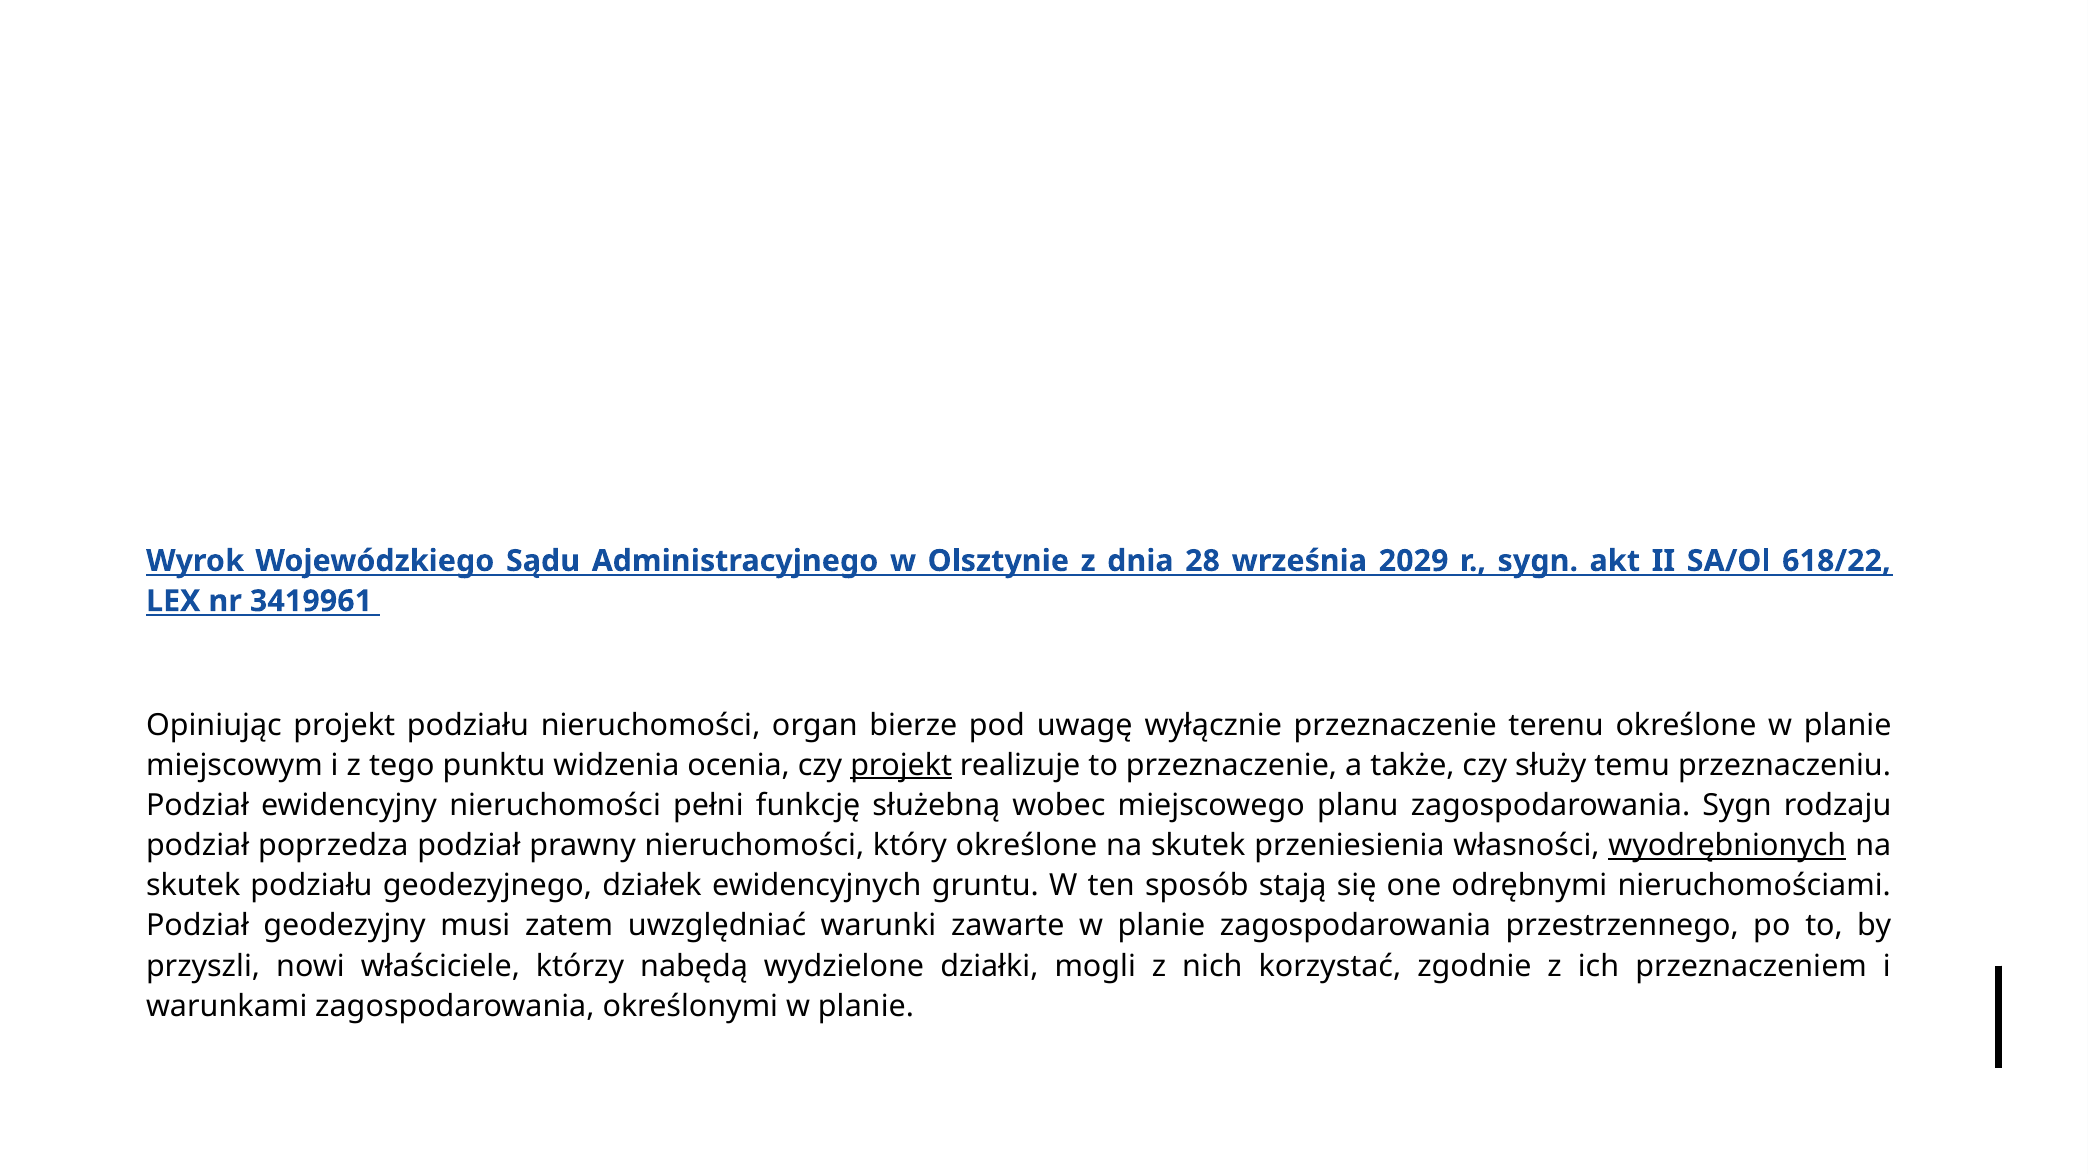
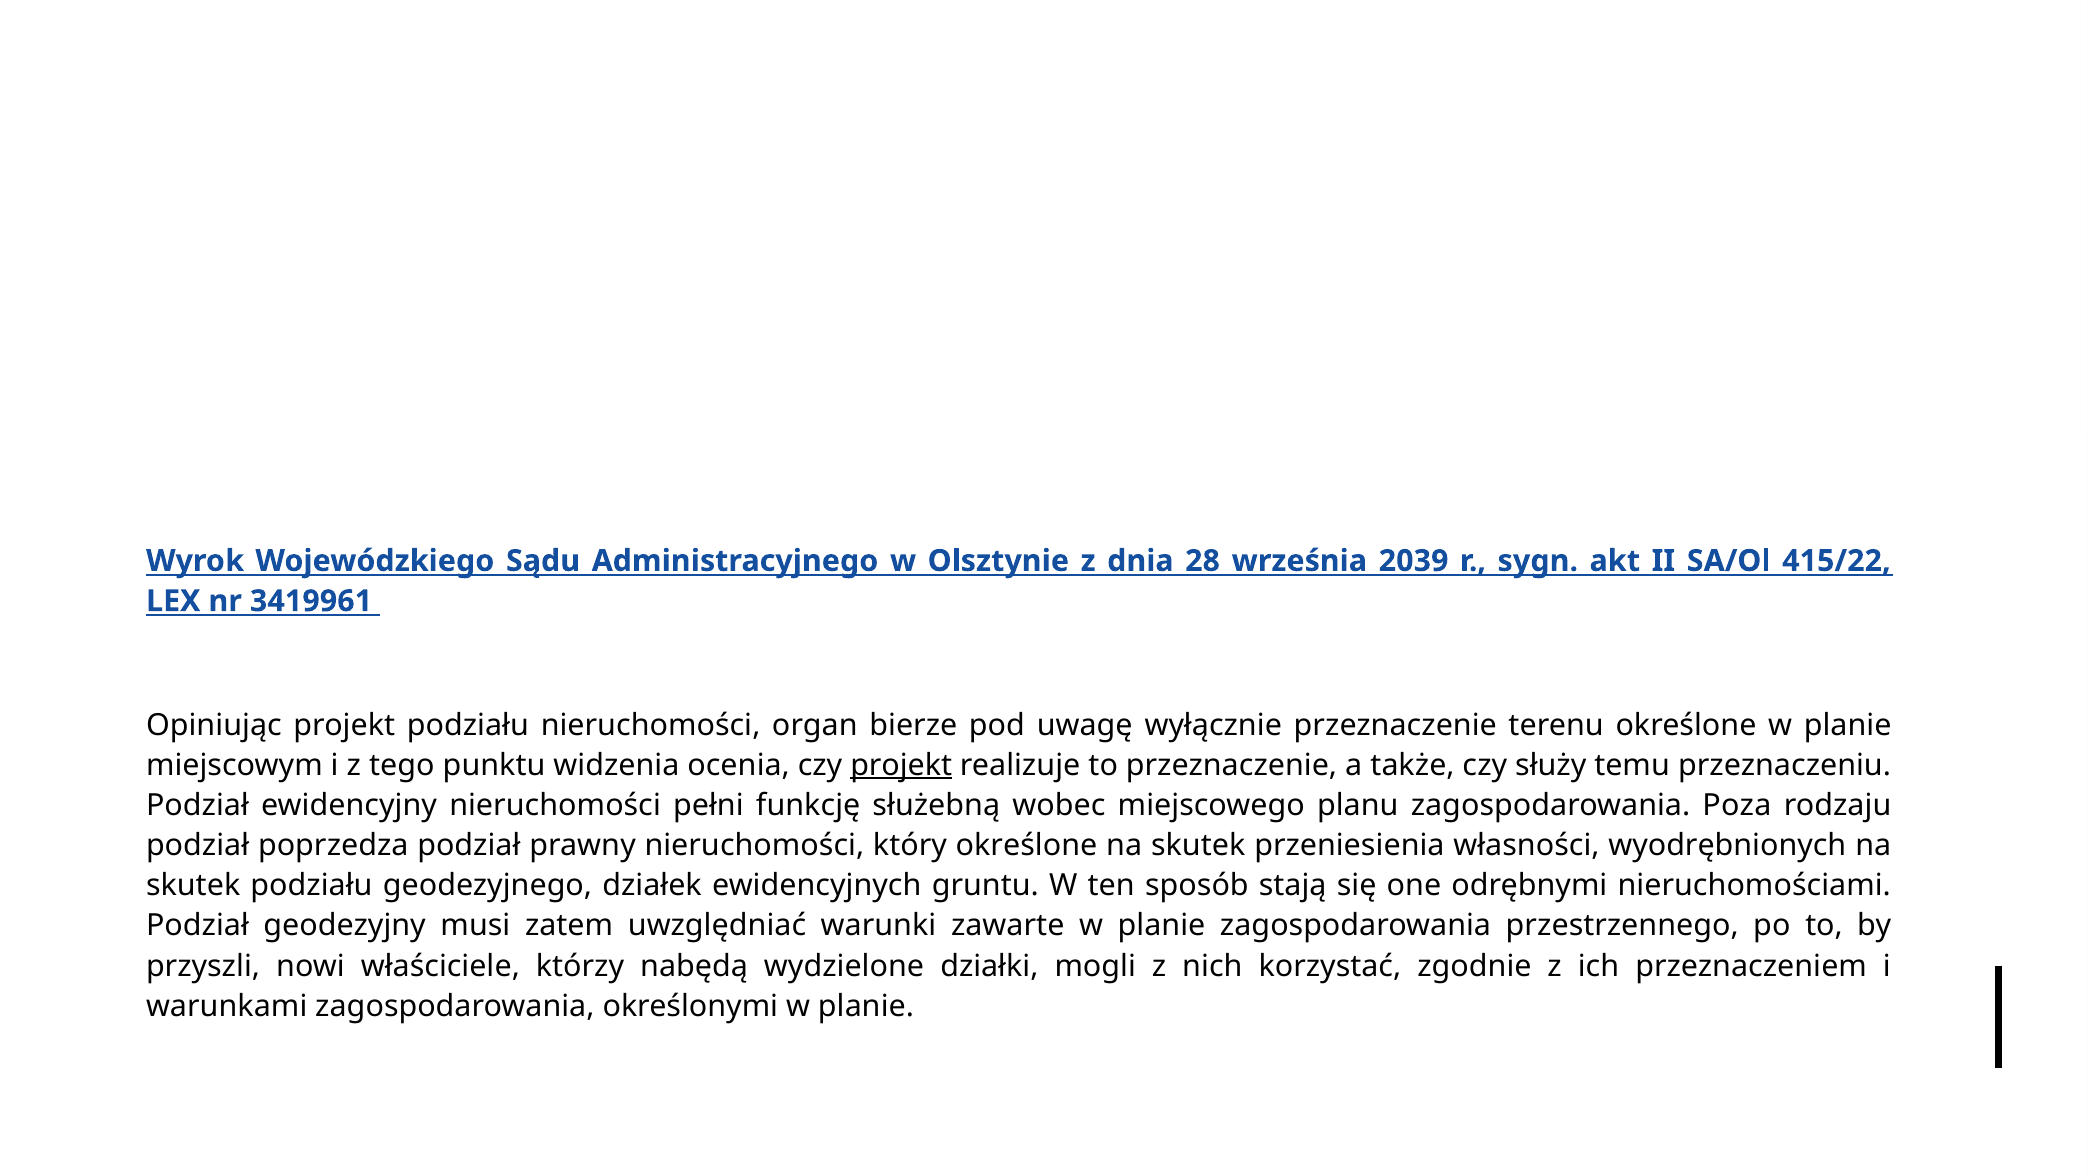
2029: 2029 -> 2039
618/22: 618/22 -> 415/22
zagospodarowania Sygn: Sygn -> Poza
wyodrębnionych underline: present -> none
